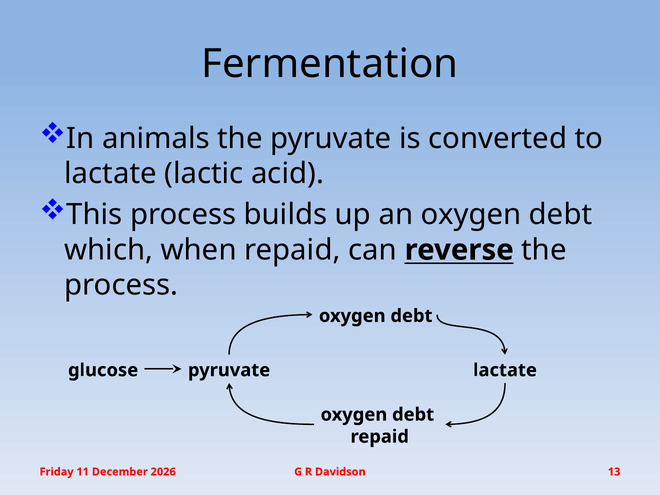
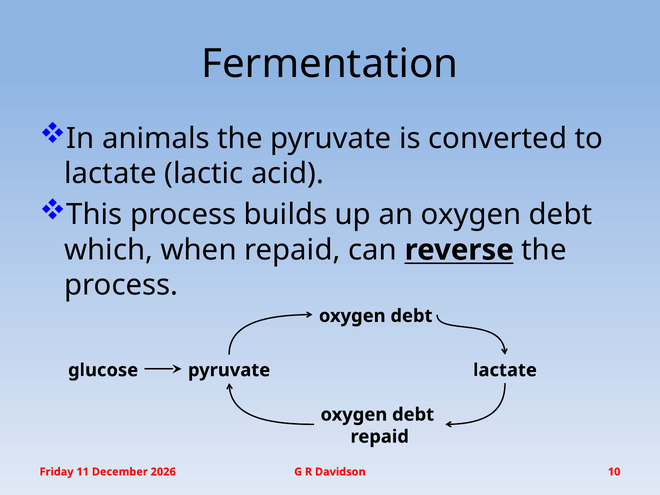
13: 13 -> 10
